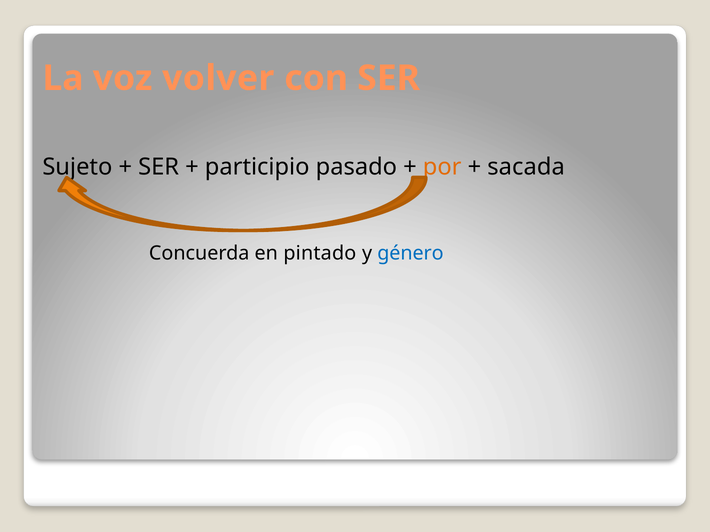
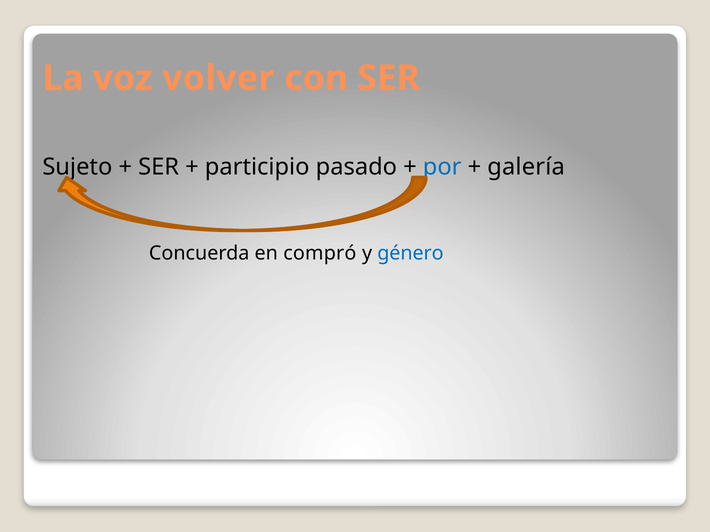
por colour: orange -> blue
sacada: sacada -> galería
pintado: pintado -> compró
